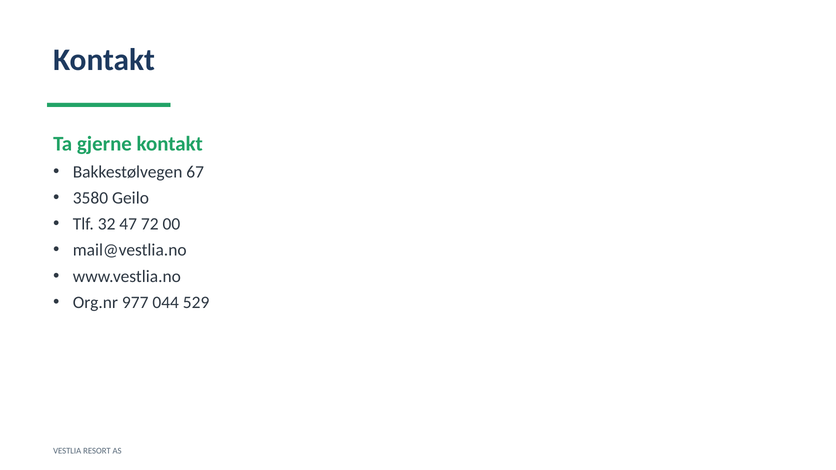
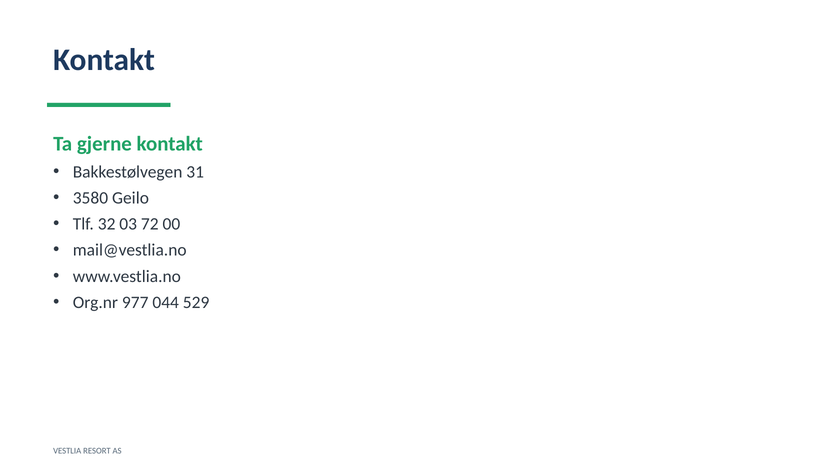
67: 67 -> 31
47: 47 -> 03
